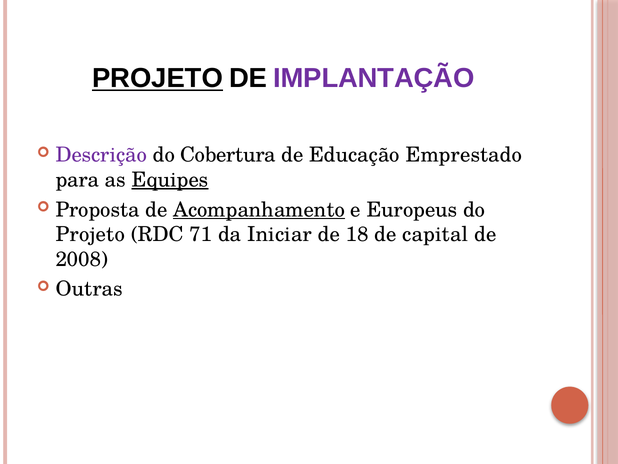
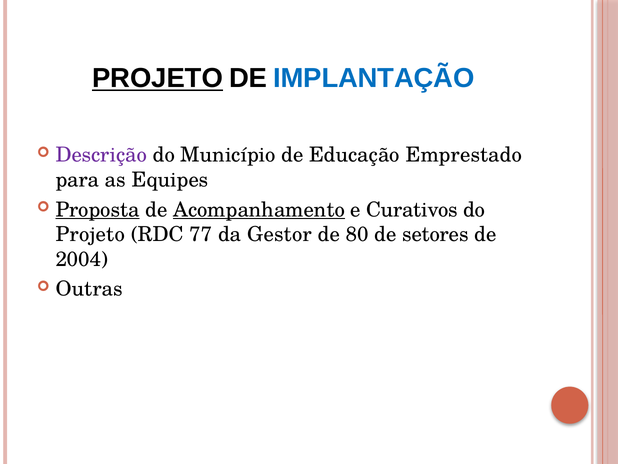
IMPLANTAÇÃO colour: purple -> blue
Cobertura: Cobertura -> Município
Equipes underline: present -> none
Proposta underline: none -> present
Europeus: Europeus -> Curativos
71: 71 -> 77
Iniciar: Iniciar -> Gestor
18: 18 -> 80
capital: capital -> setores
2008: 2008 -> 2004
